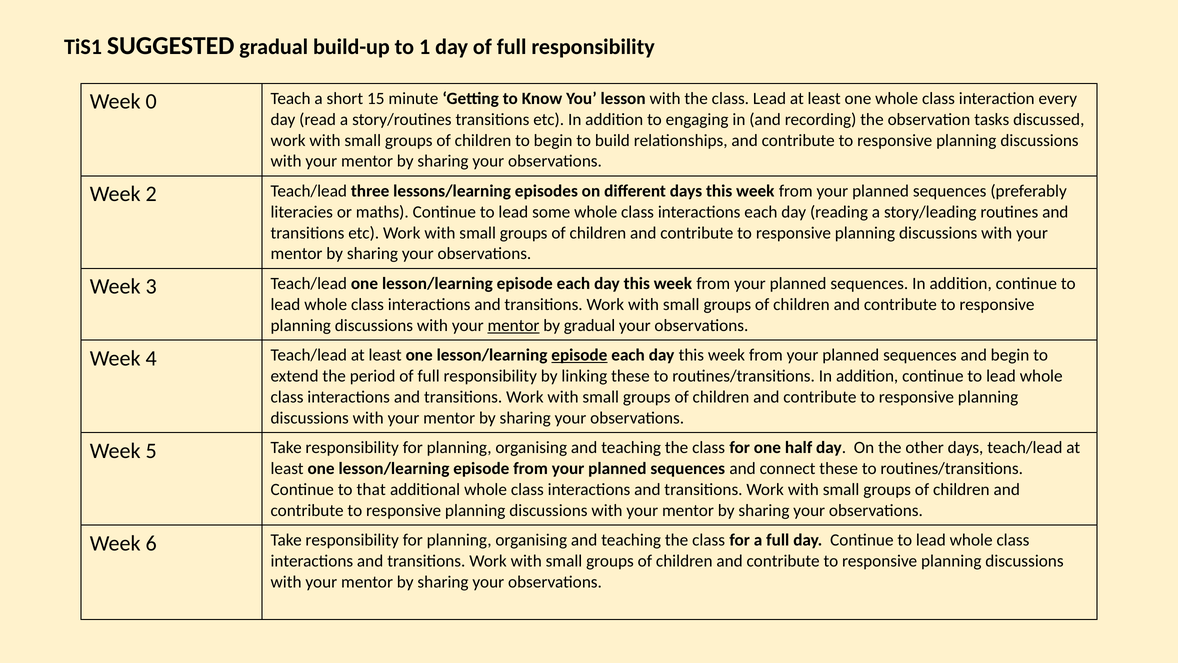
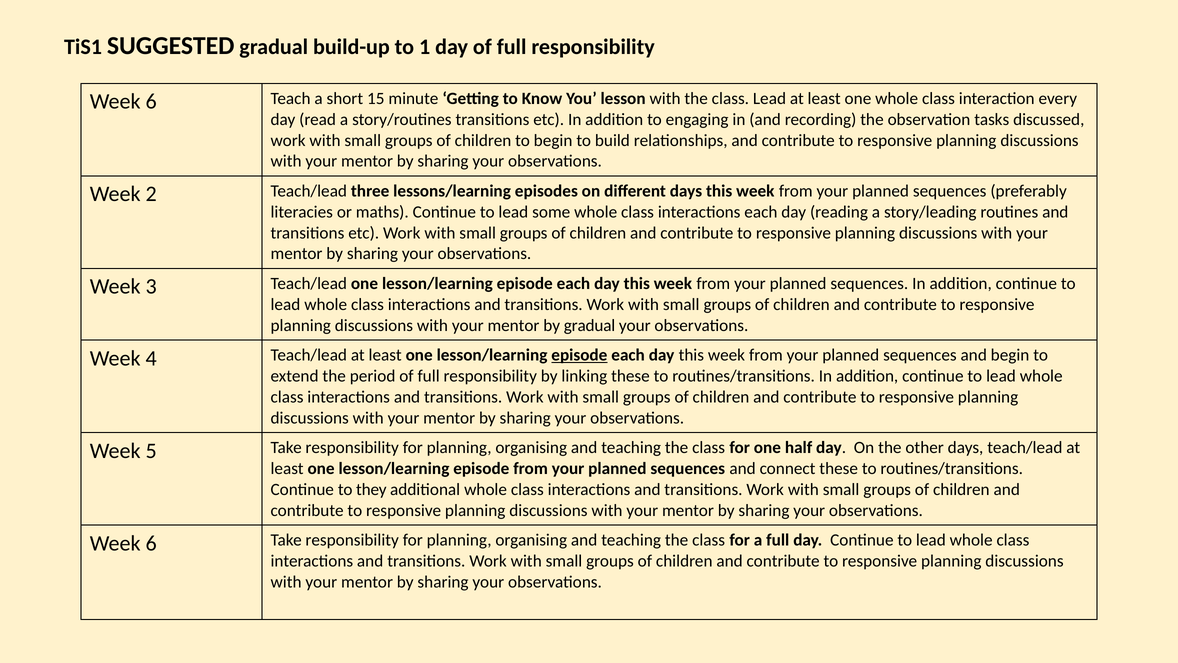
0 at (151, 102): 0 -> 6
mentor at (513, 325) underline: present -> none
that: that -> they
